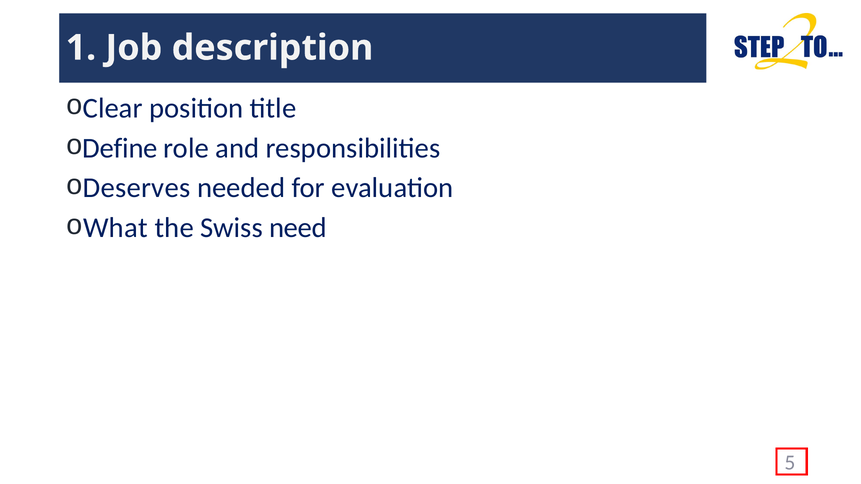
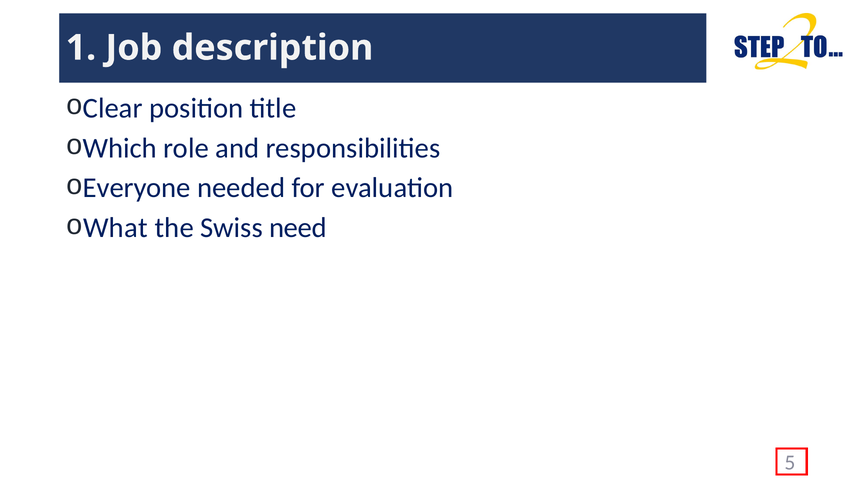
Define: Define -> Which
Deserves: Deserves -> Everyone
